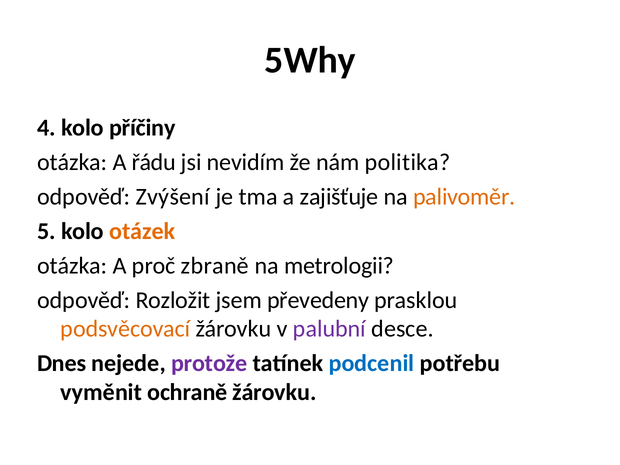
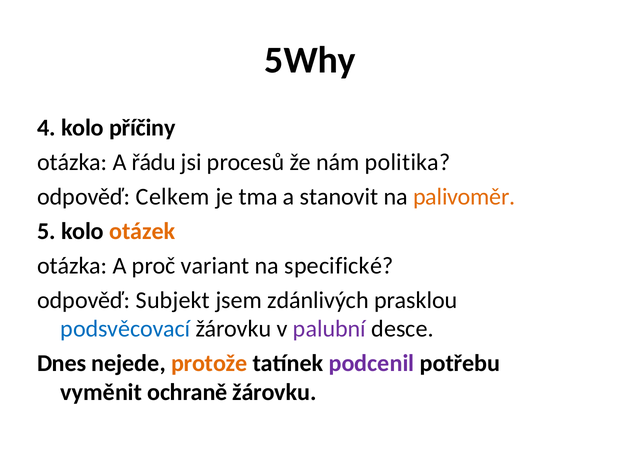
nevidím: nevidím -> procesů
Zvýšení: Zvýšení -> Celkem
zajišťuje: zajišťuje -> stanovit
zbraně: zbraně -> variant
metrologii: metrologii -> specifické
Rozložit: Rozložit -> Subjekt
převedeny: převedeny -> zdánlivých
podsvěcovací colour: orange -> blue
protože colour: purple -> orange
podcenil colour: blue -> purple
